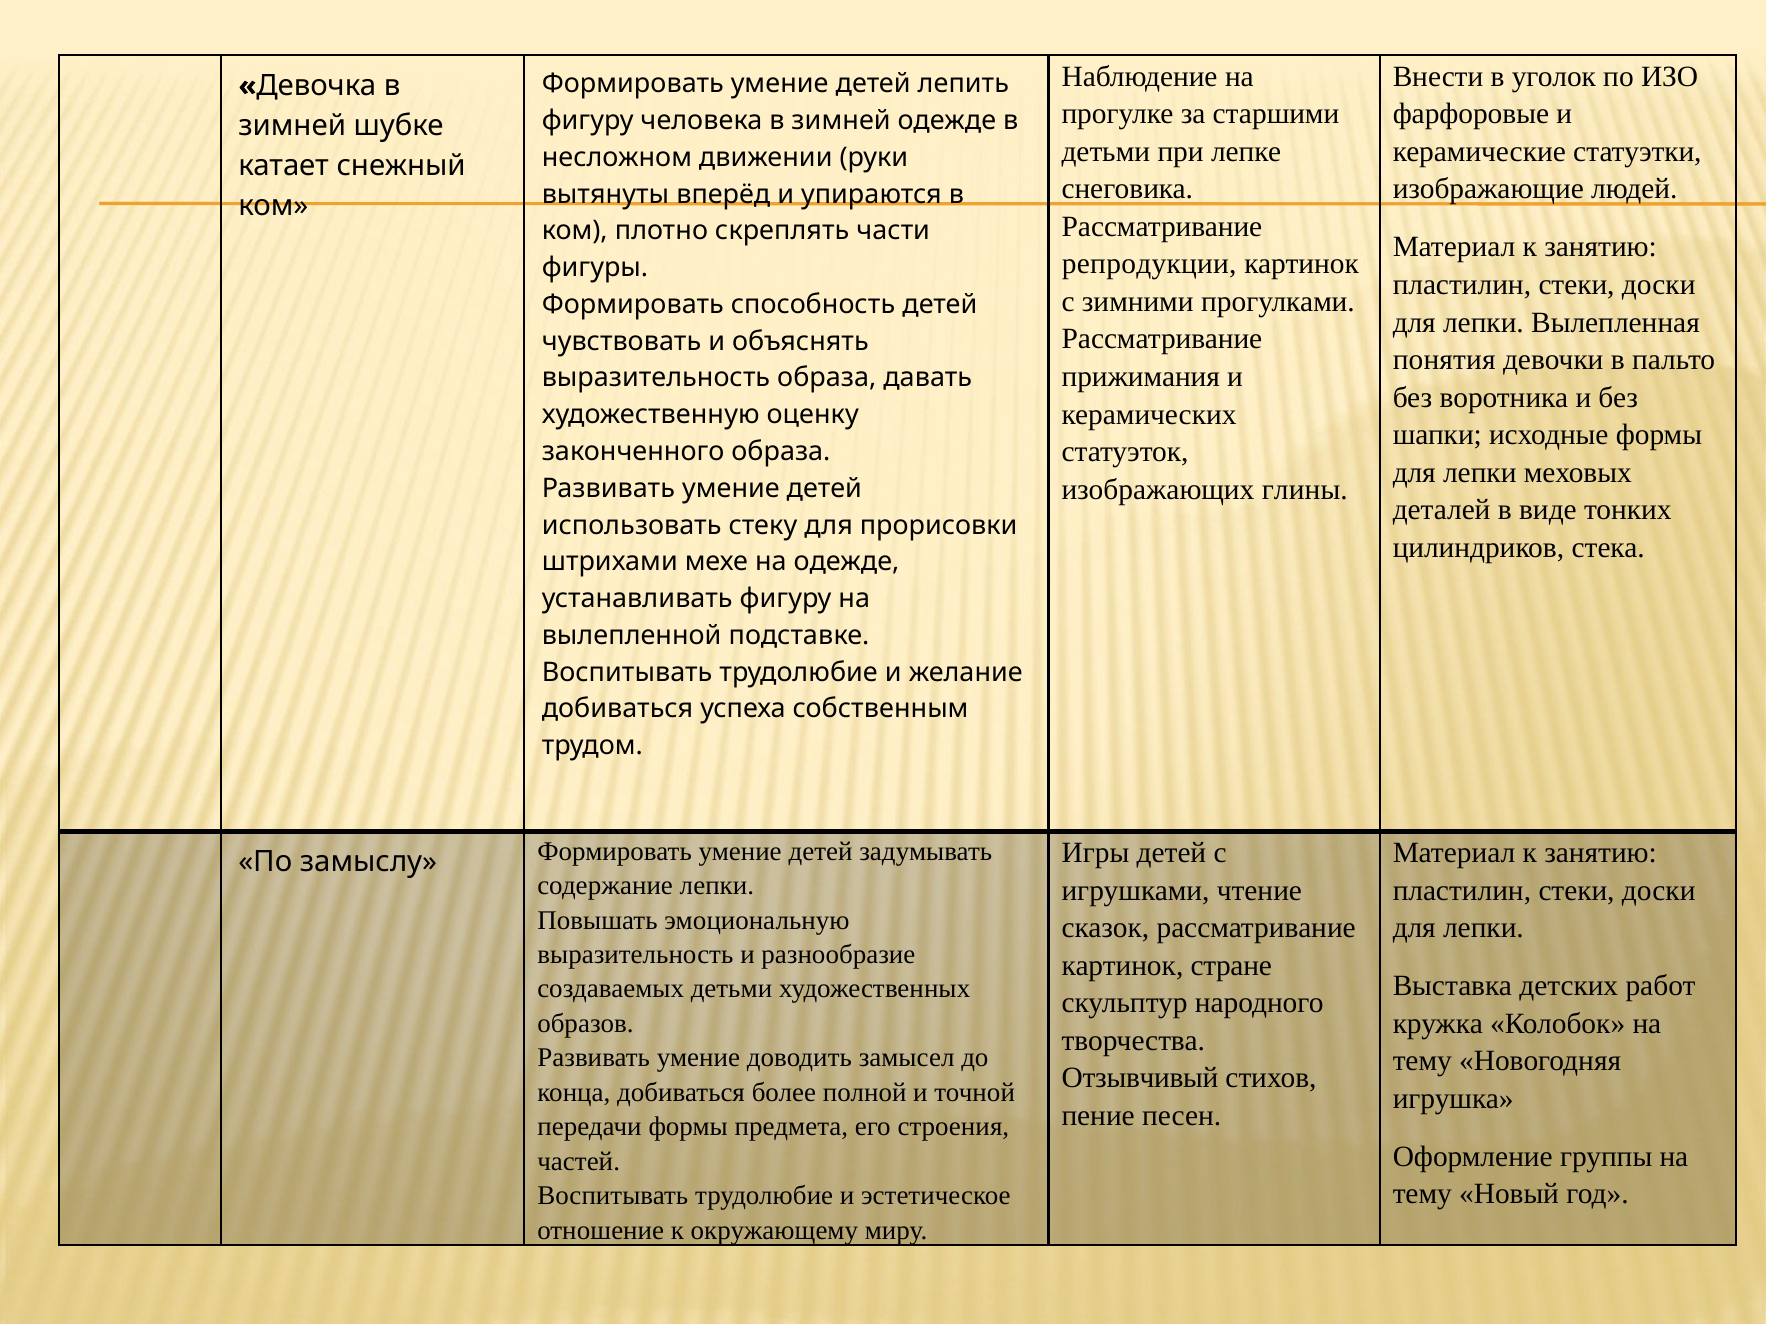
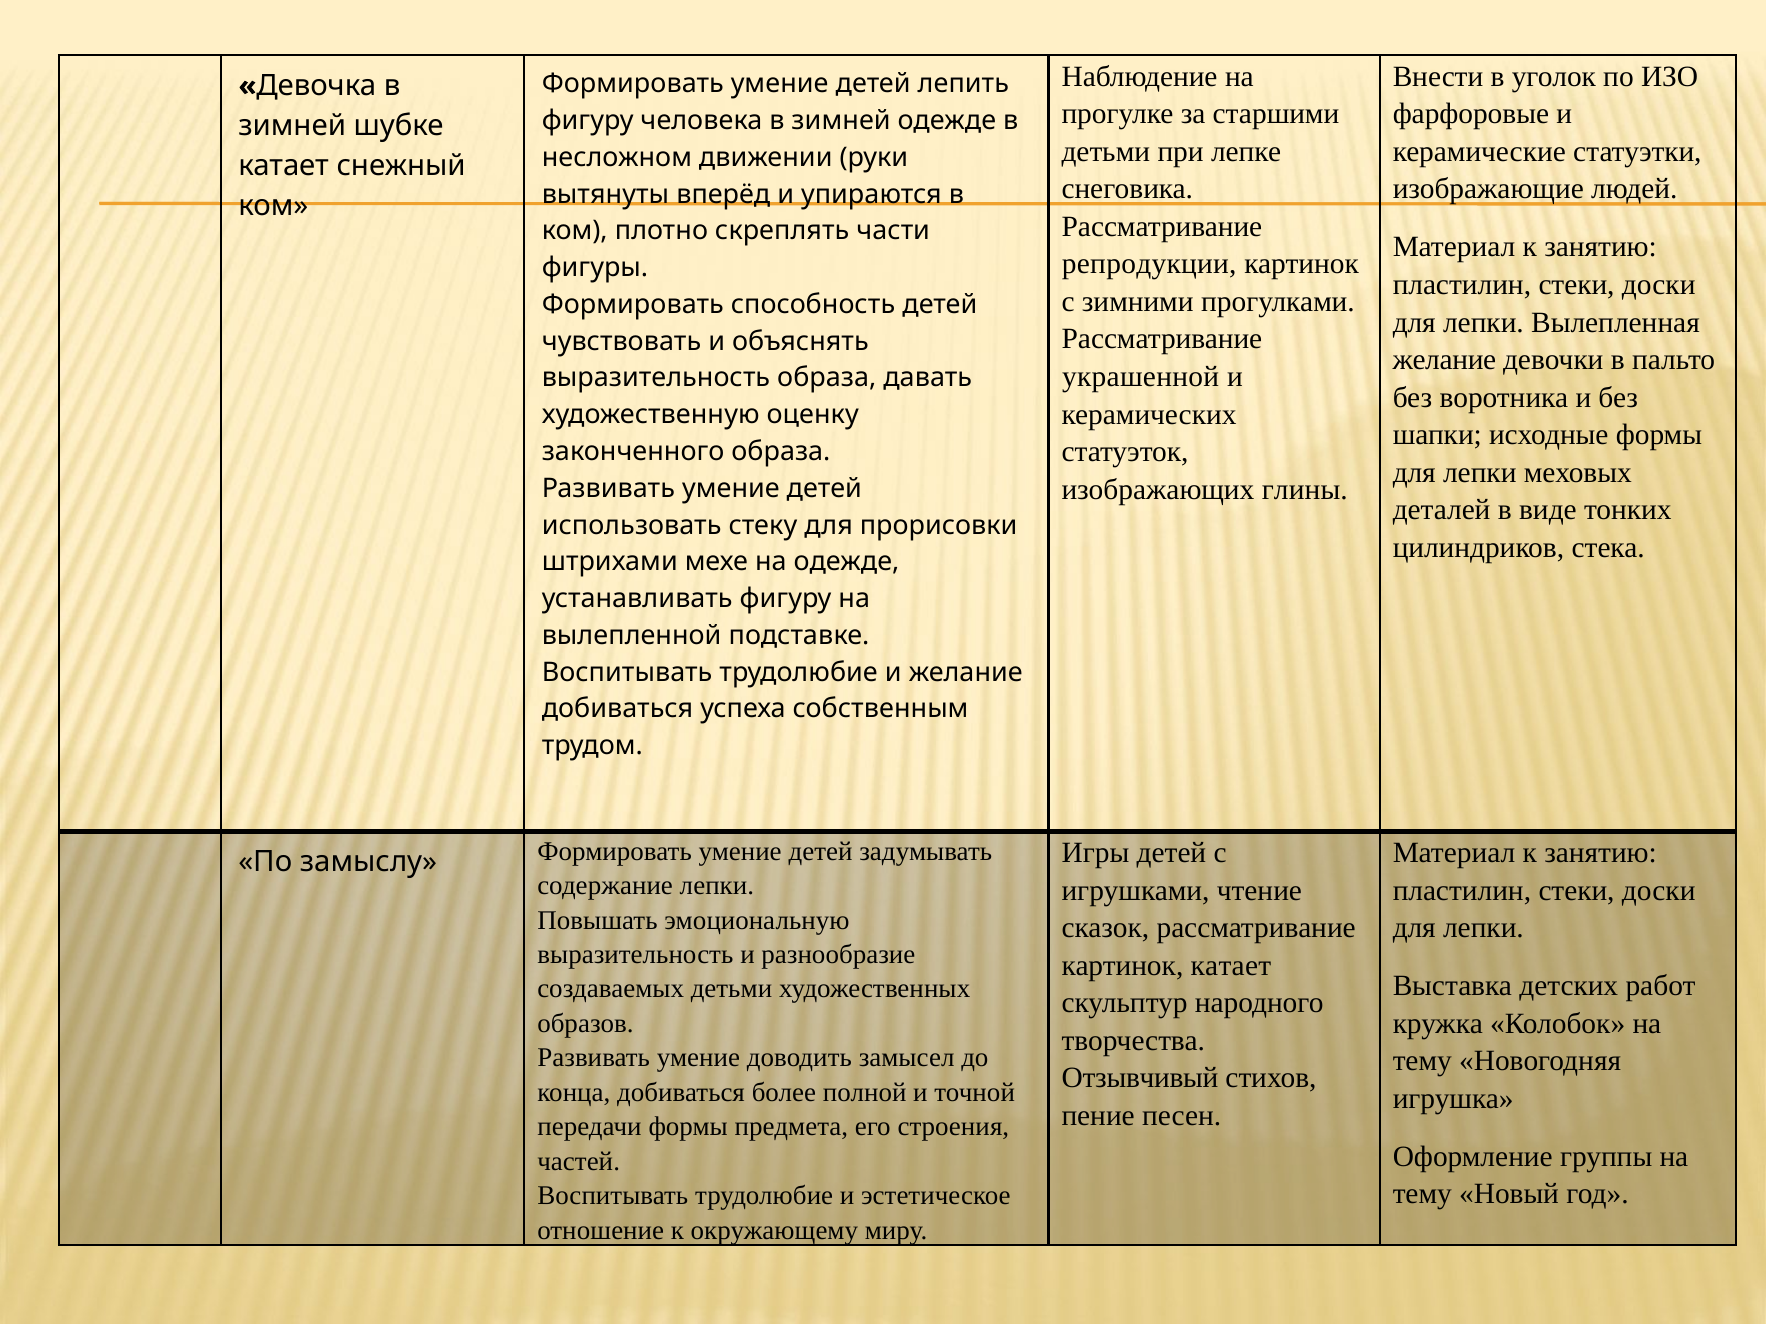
понятия at (1444, 360): понятия -> желание
прижимания: прижимания -> украшенной
картинок стране: стране -> катает
